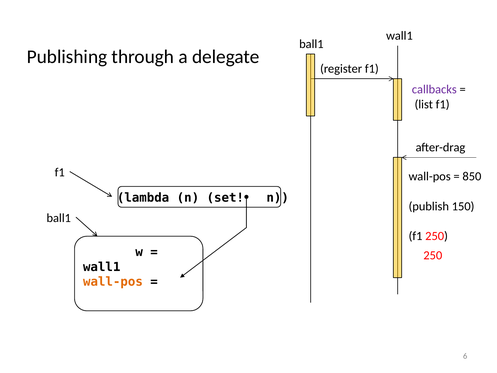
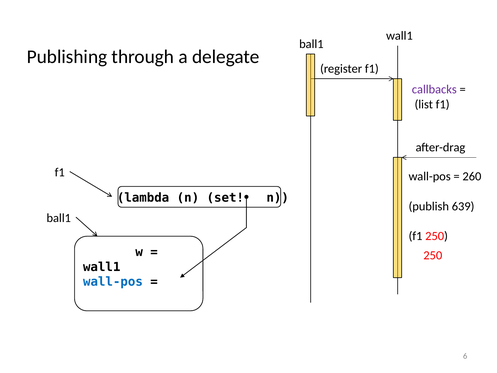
850: 850 -> 260
150: 150 -> 639
wall-pos at (113, 282) colour: orange -> blue
